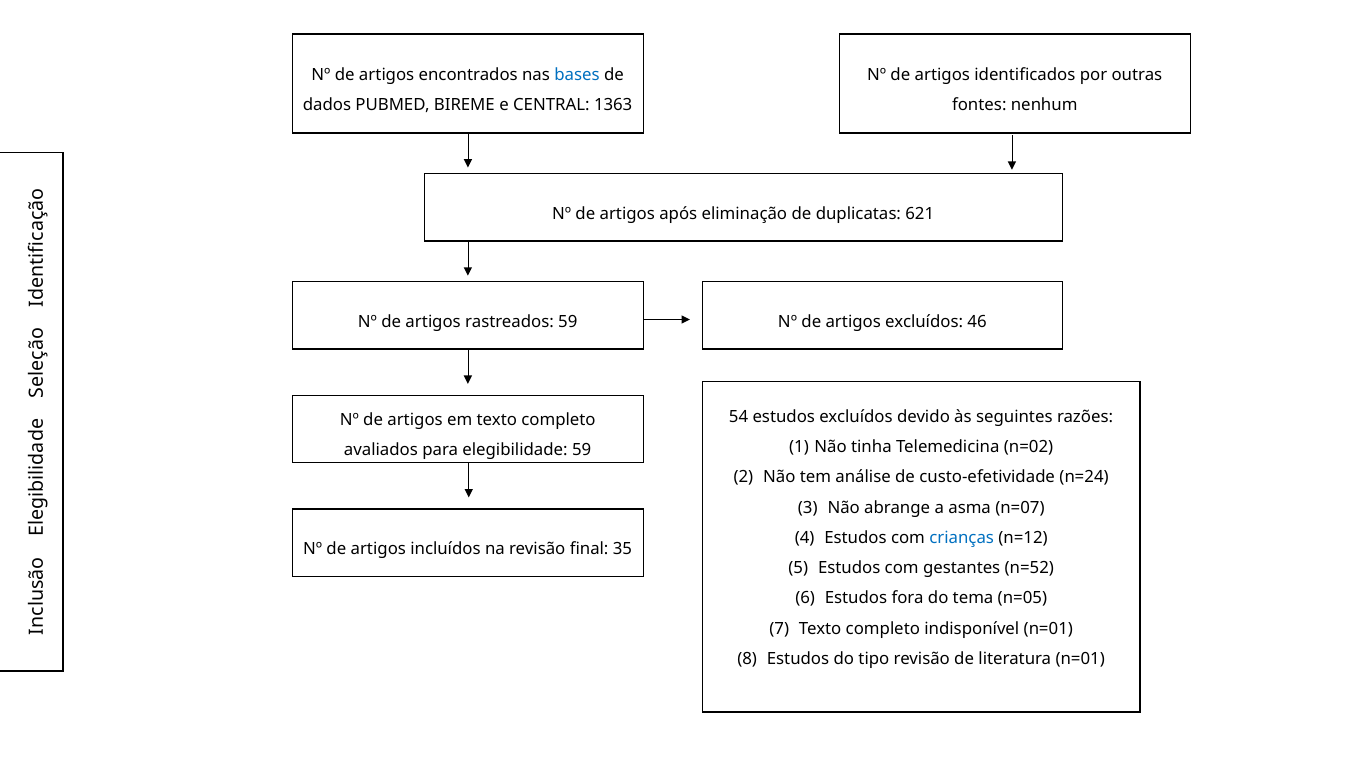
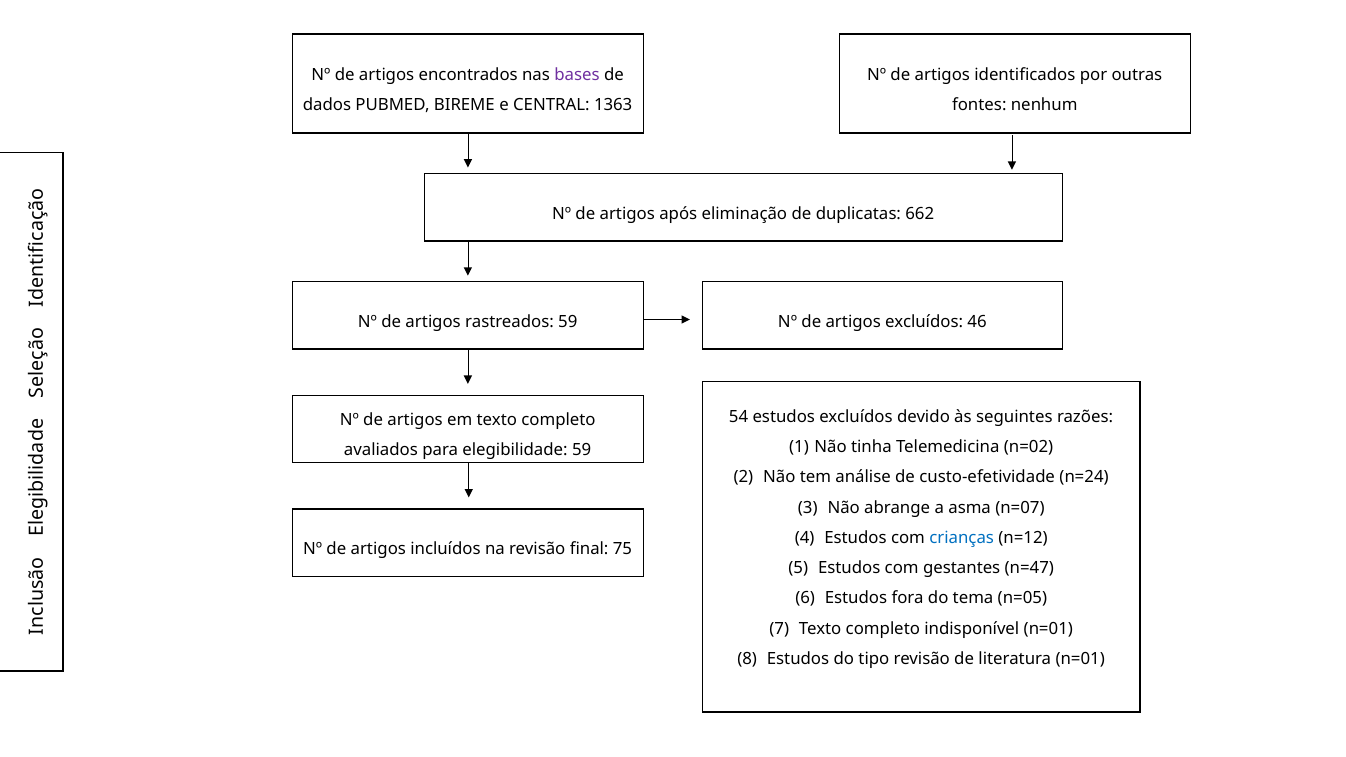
bases colour: blue -> purple
621: 621 -> 662
35: 35 -> 75
n=52: n=52 -> n=47
